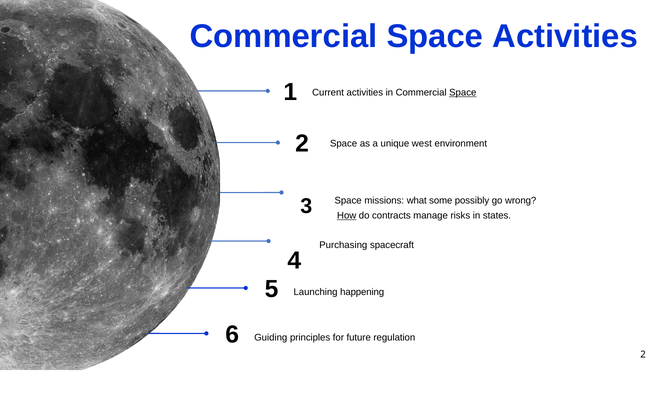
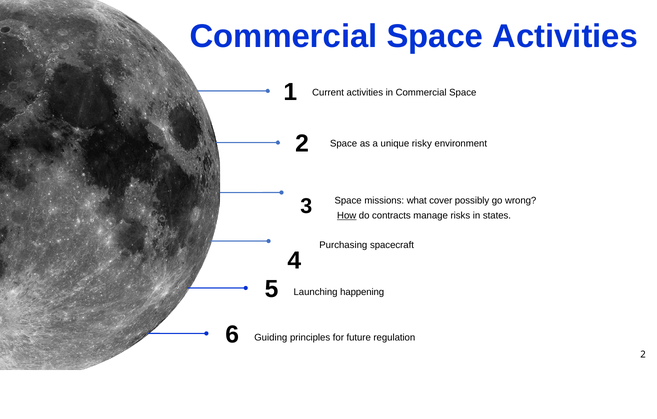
Space at (463, 93) underline: present -> none
west: west -> risky
some: some -> cover
